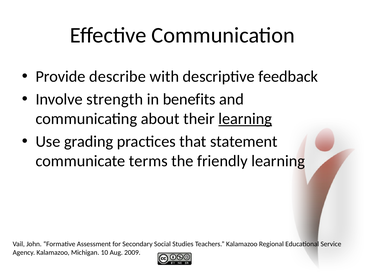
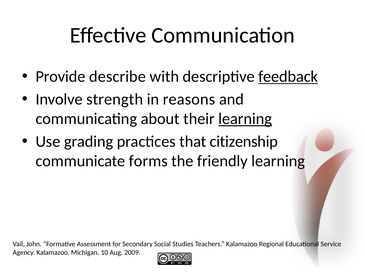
feedback underline: none -> present
benefits: benefits -> reasons
statement: statement -> citizenship
terms: terms -> forms
